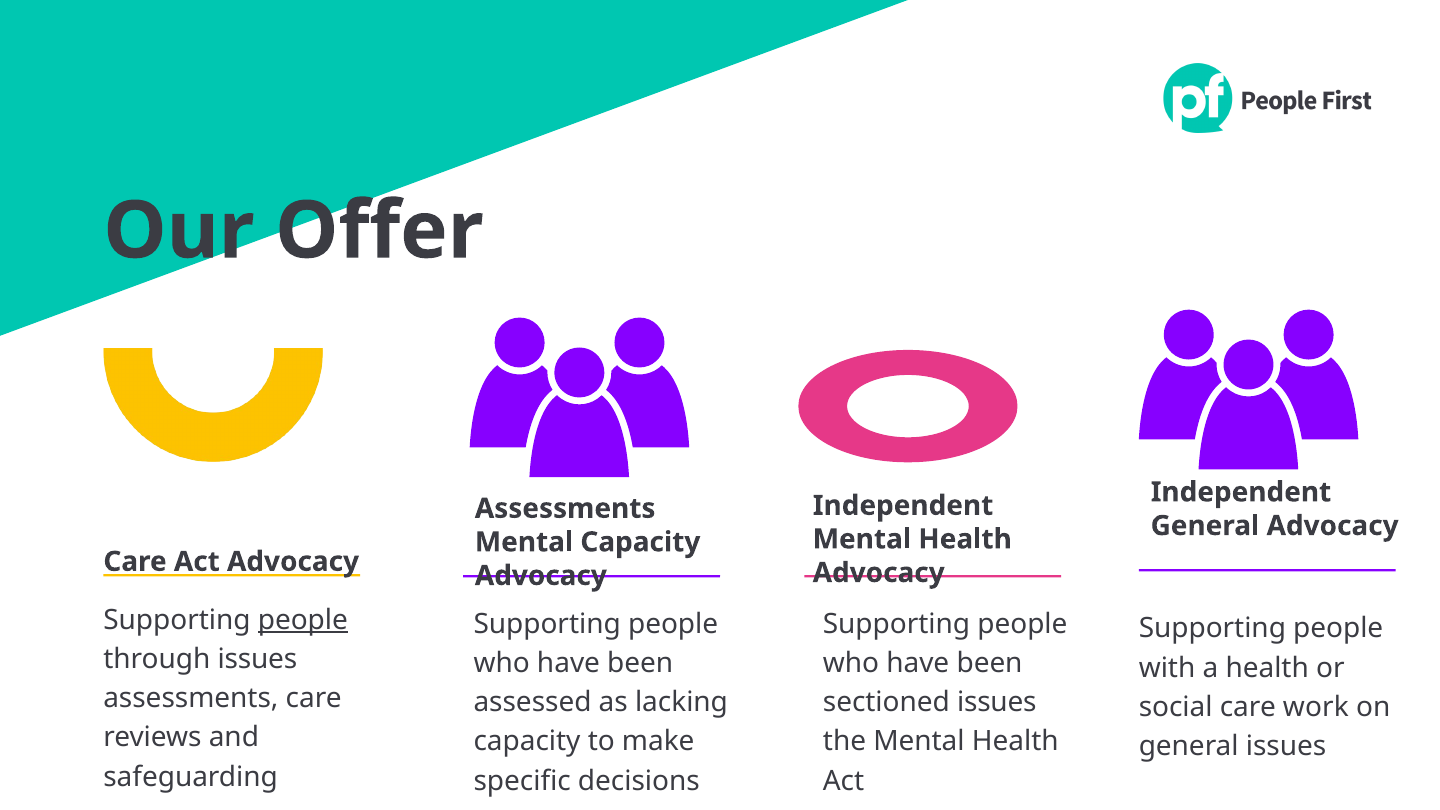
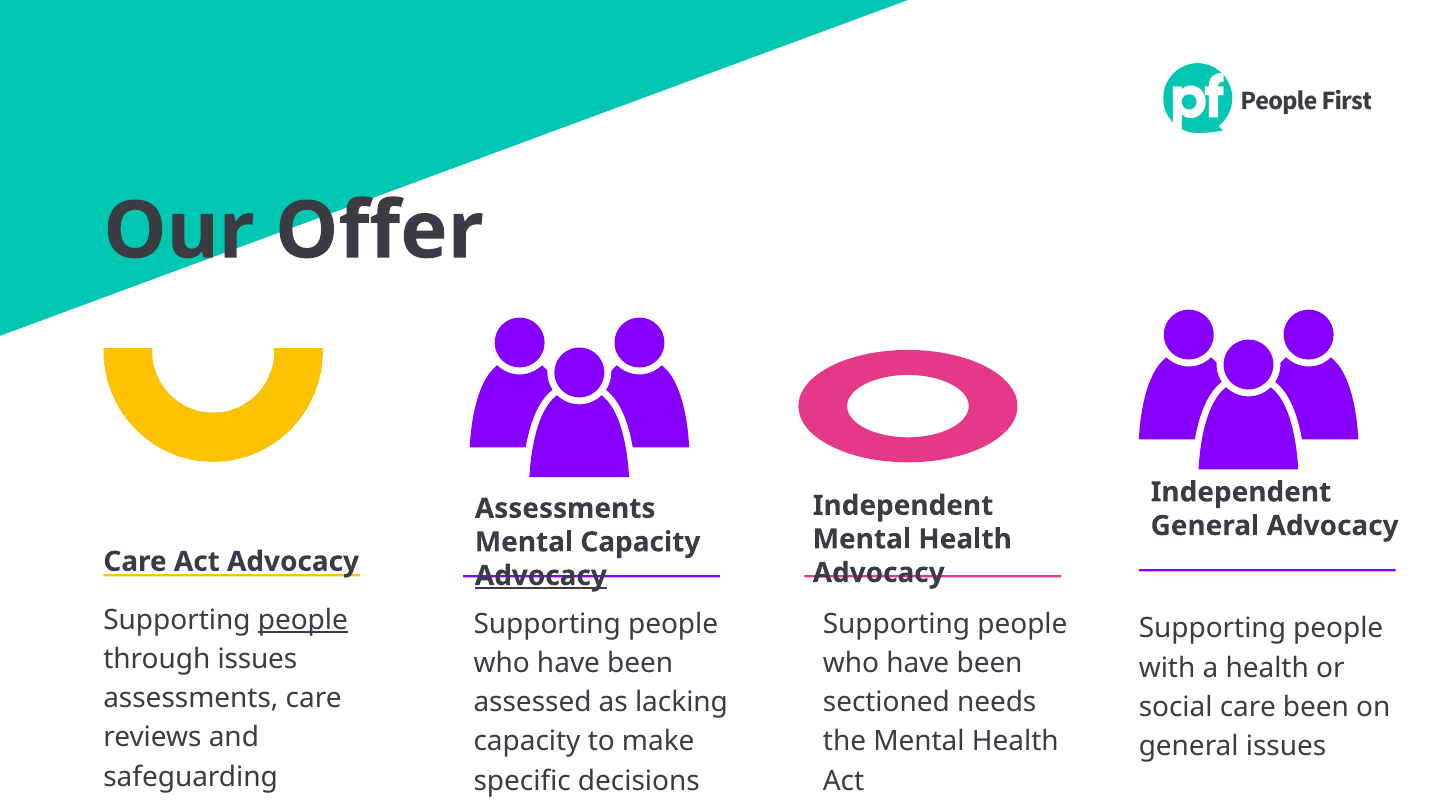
Advocacy at (541, 576) underline: none -> present
sectioned issues: issues -> needs
care work: work -> been
